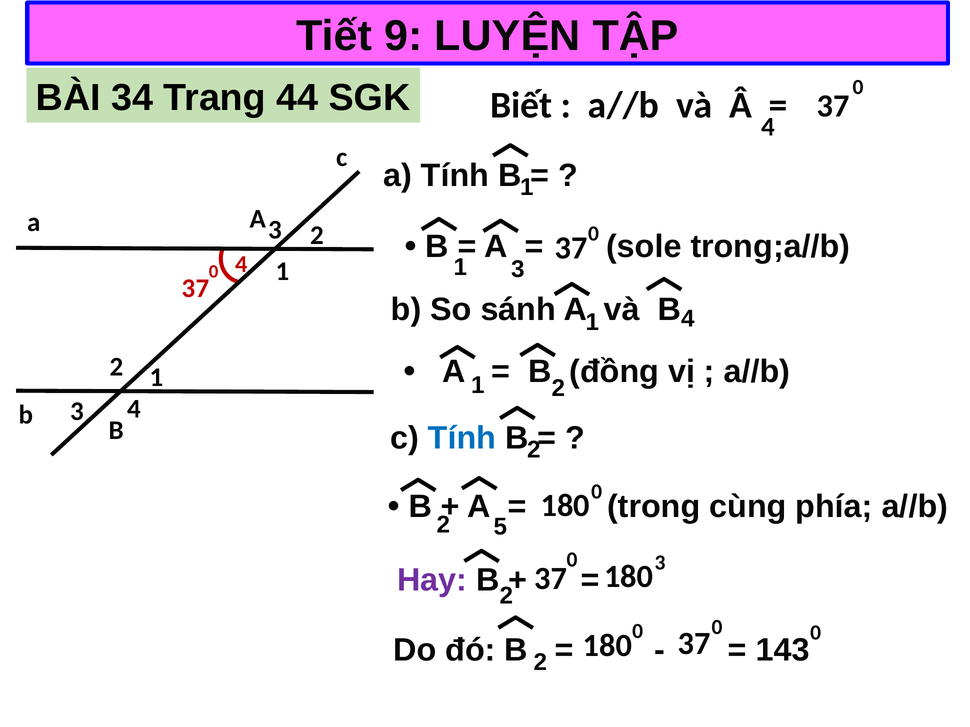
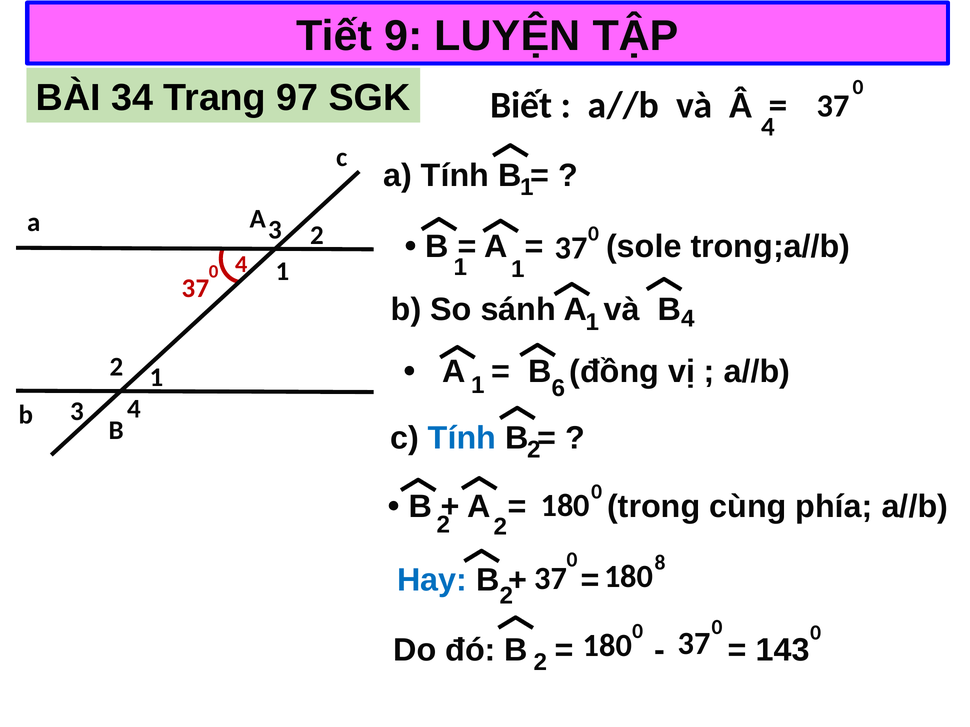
44: 44 -> 97
1 3: 3 -> 1
2 at (559, 389): 2 -> 6
2 5: 5 -> 2
180 3: 3 -> 8
Hay colour: purple -> blue
